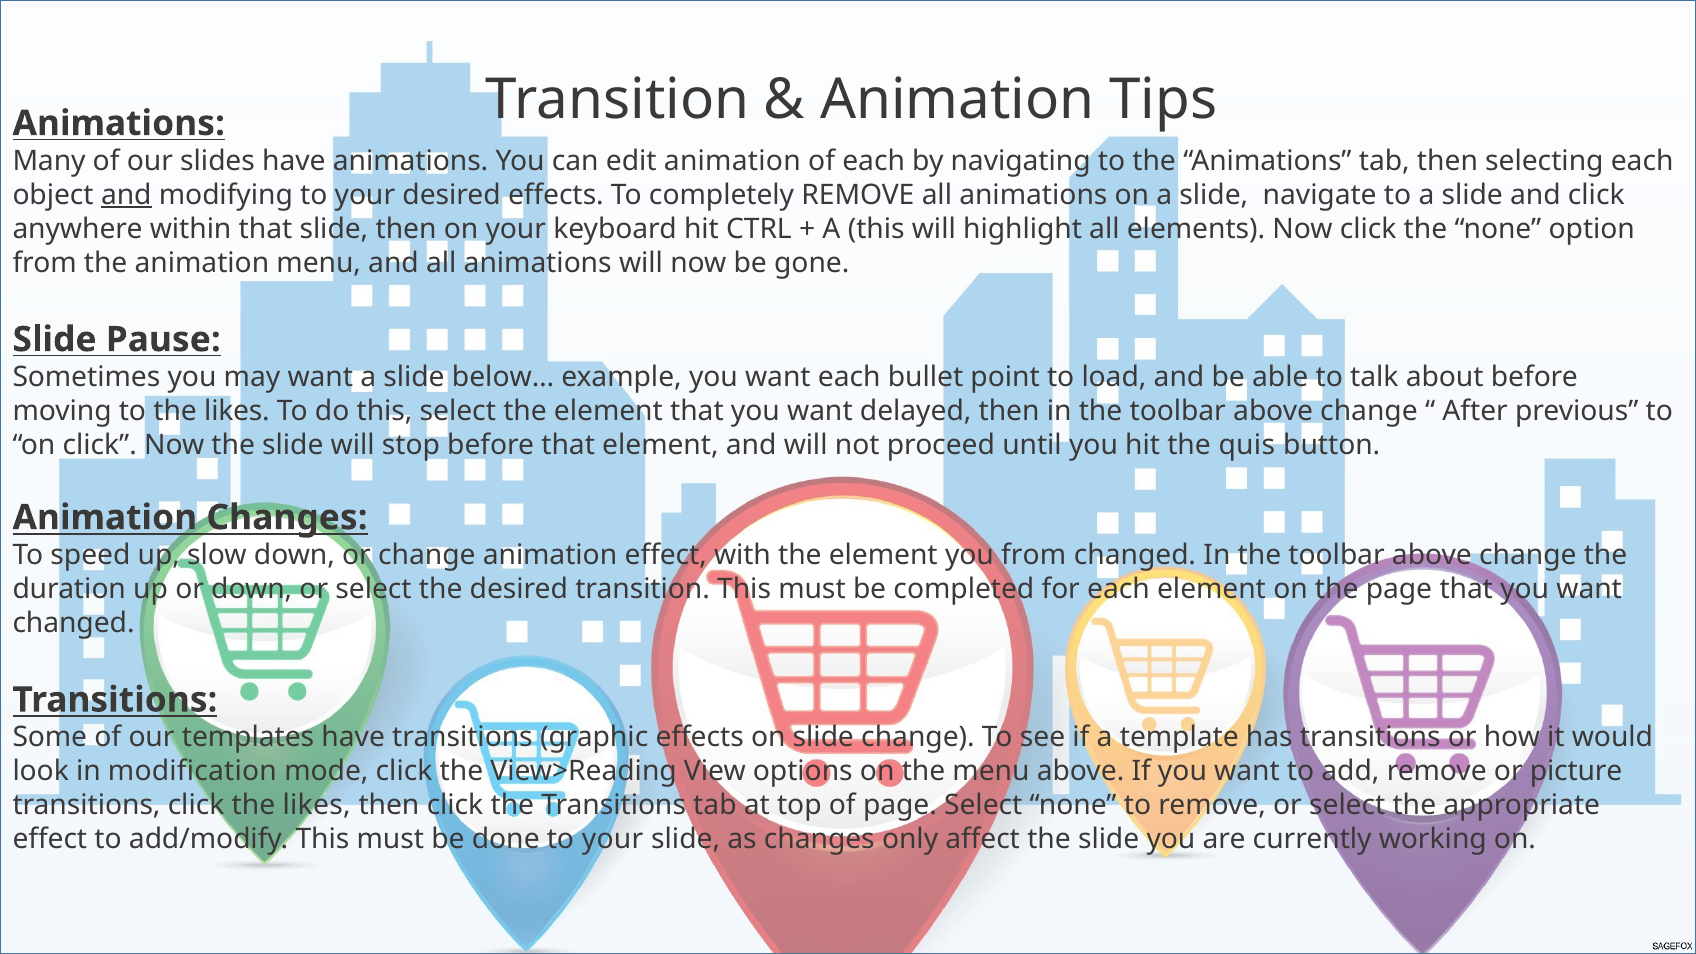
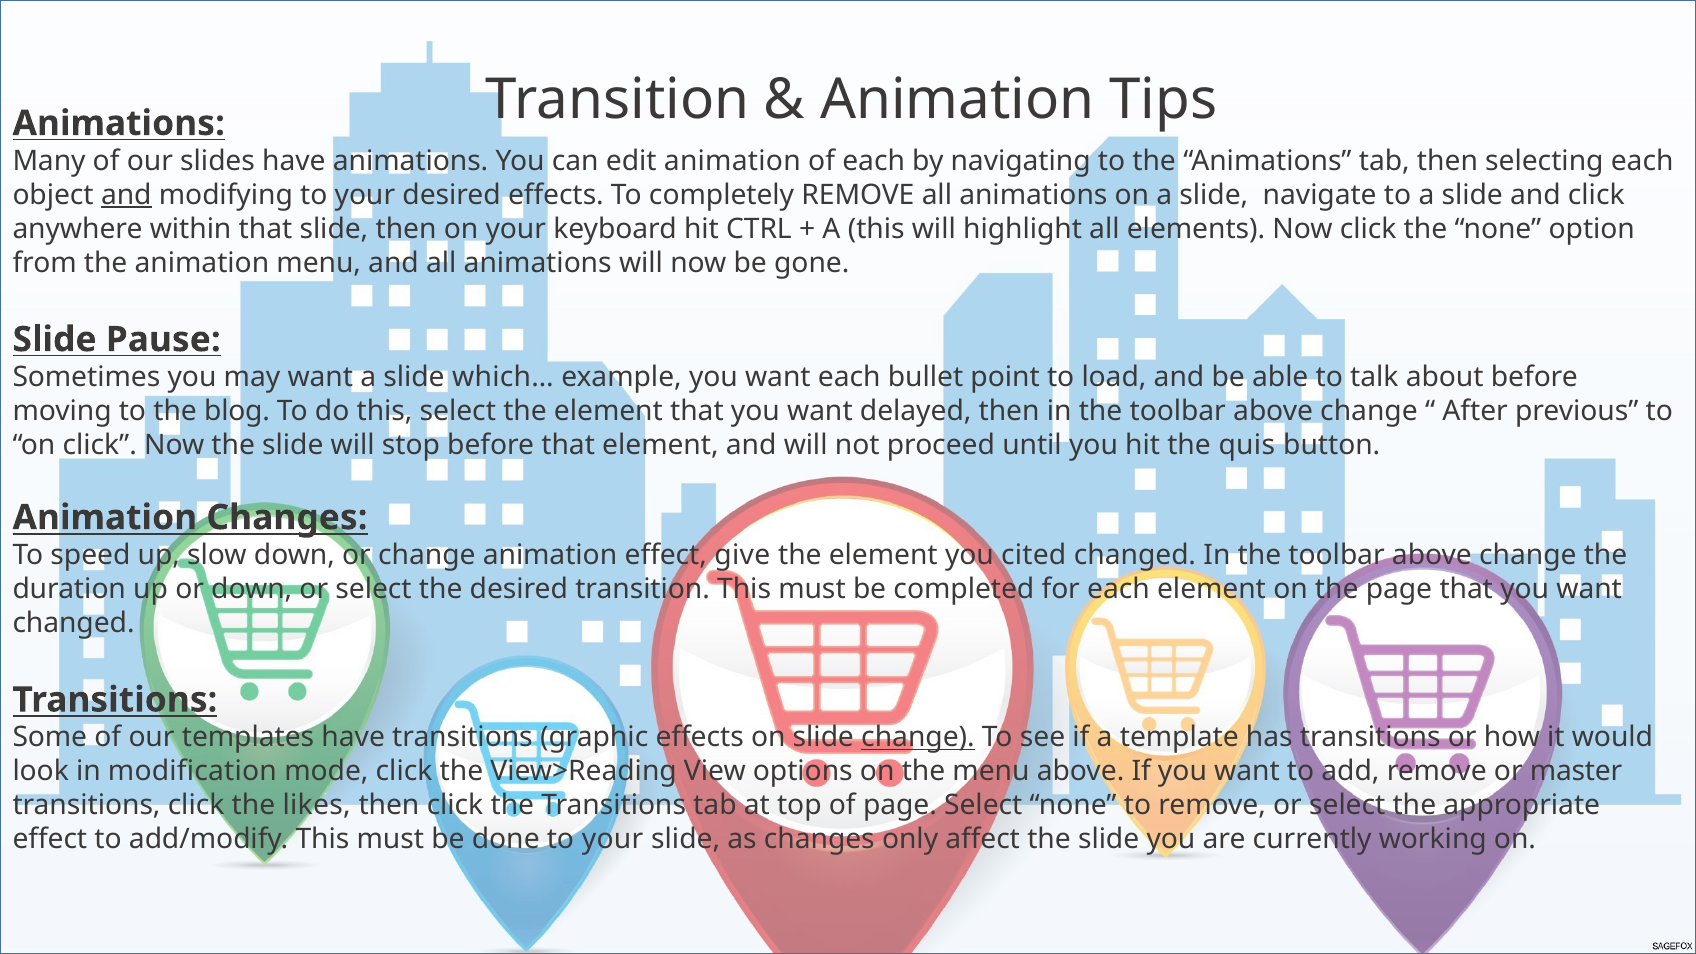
below…: below… -> which…
to the likes: likes -> blog
with: with -> give
you from: from -> cited
change at (918, 737) underline: none -> present
picture: picture -> master
